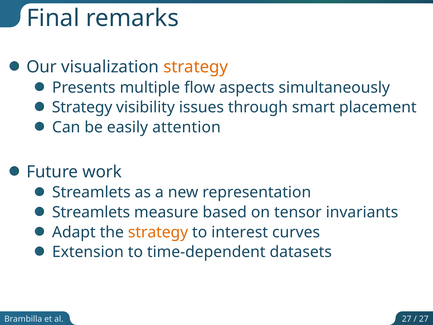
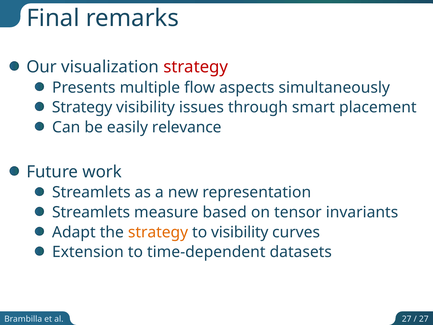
strategy at (196, 67) colour: orange -> red
attention: attention -> relevance
to interest: interest -> visibility
